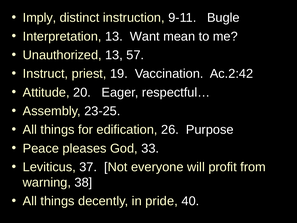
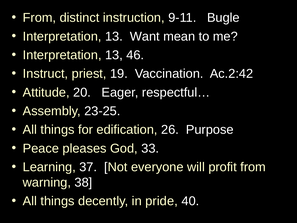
Imply at (40, 18): Imply -> From
Unauthorized at (62, 55): Unauthorized -> Interpretation
57: 57 -> 46
Leviticus: Leviticus -> Learning
